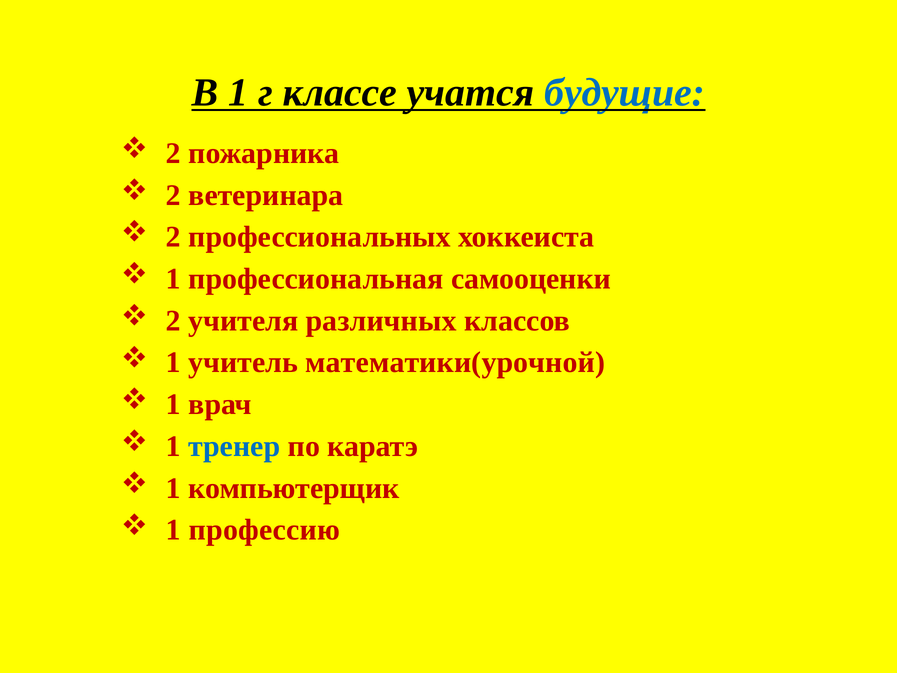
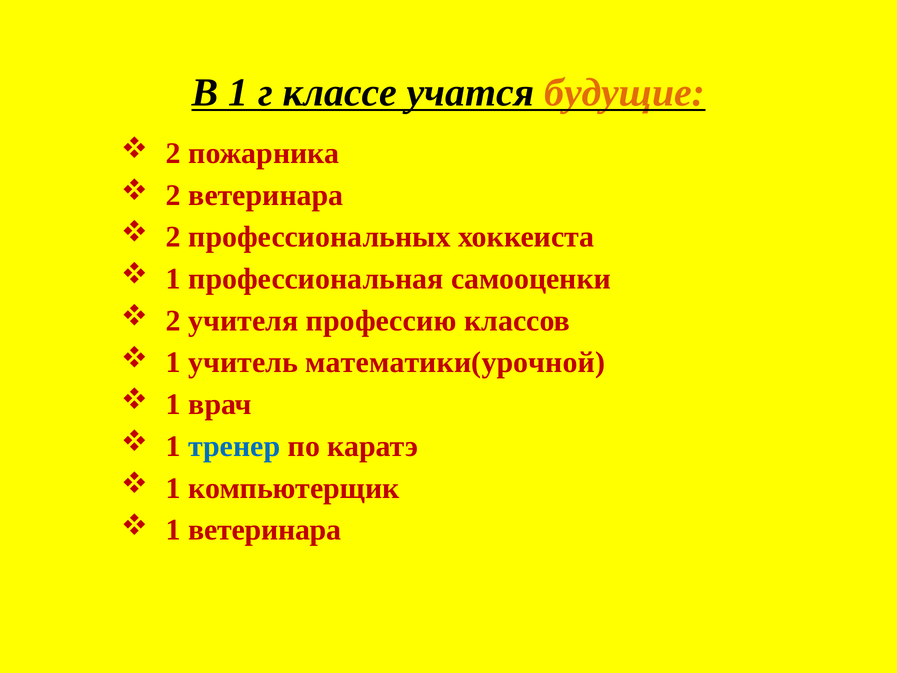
будущие colour: blue -> orange
различных: различных -> профессию
1 профессию: профессию -> ветеринара
